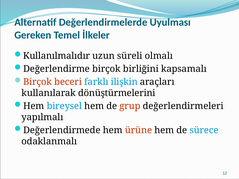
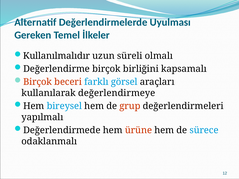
ilişkin: ilişkin -> görsel
dönüştürmelerini: dönüştürmelerini -> değerlendirmeye
